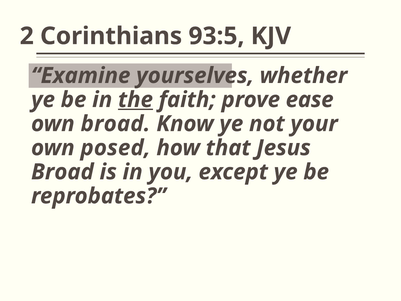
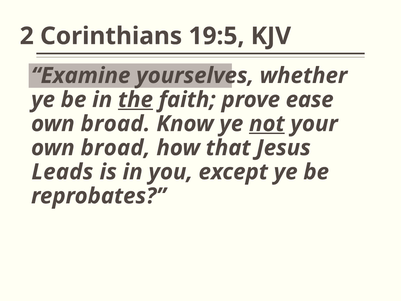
93:5: 93:5 -> 19:5
not underline: none -> present
posed at (115, 148): posed -> broad
Broad at (62, 172): Broad -> Leads
